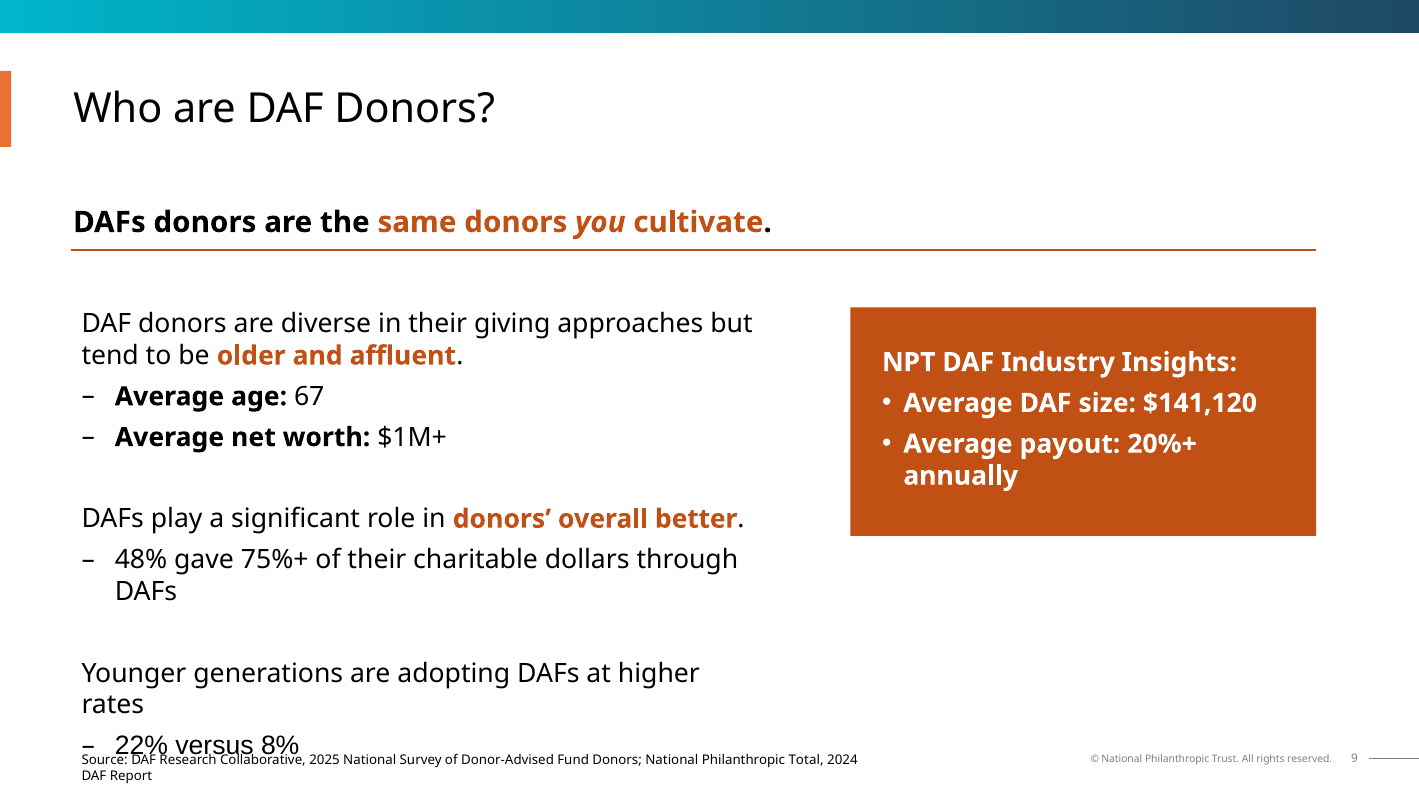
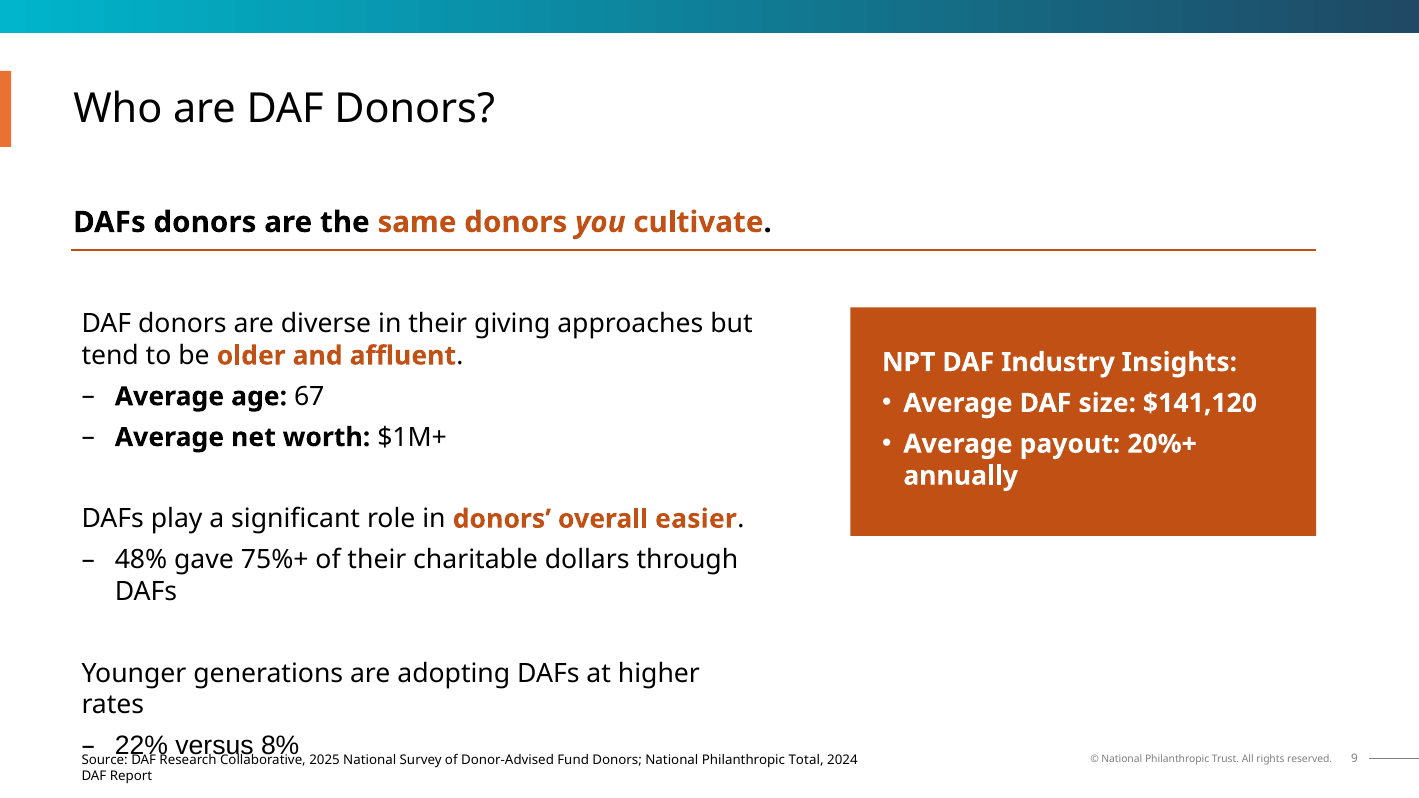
better: better -> easier
